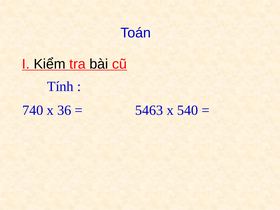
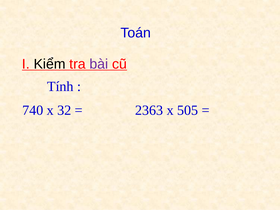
bài colour: black -> purple
36: 36 -> 32
5463: 5463 -> 2363
540: 540 -> 505
